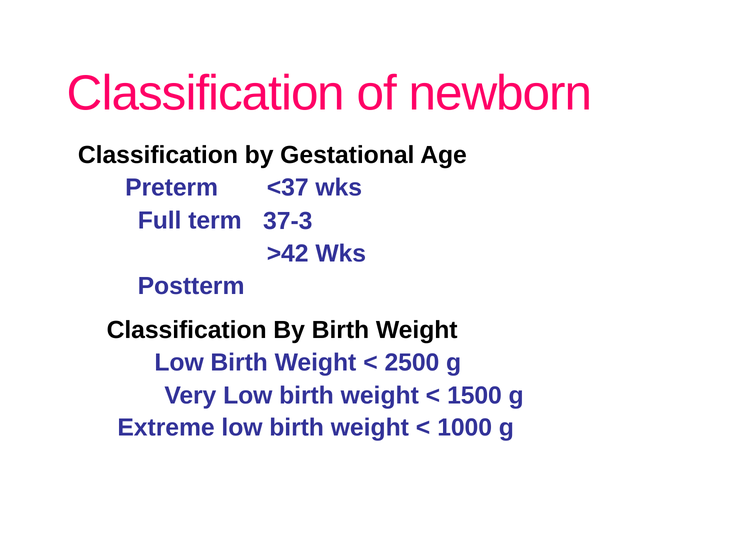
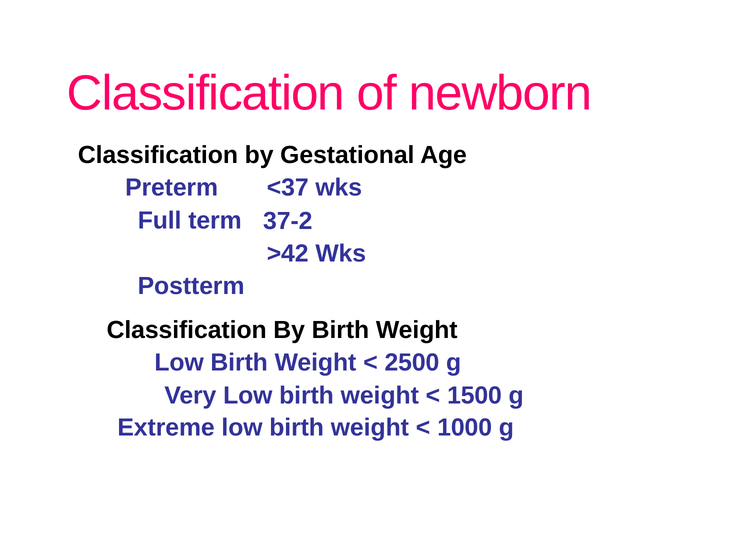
37-3: 37-3 -> 37-2
